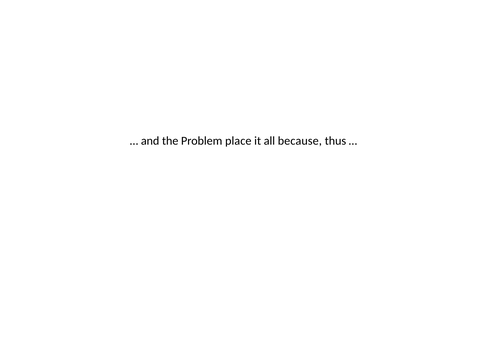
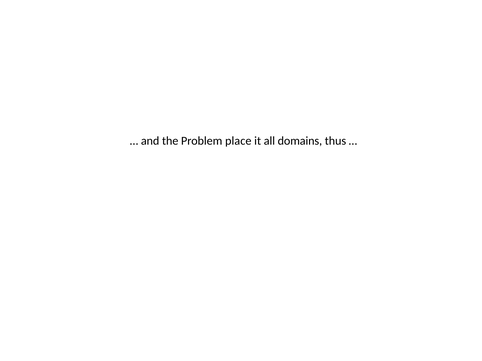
because: because -> domains
